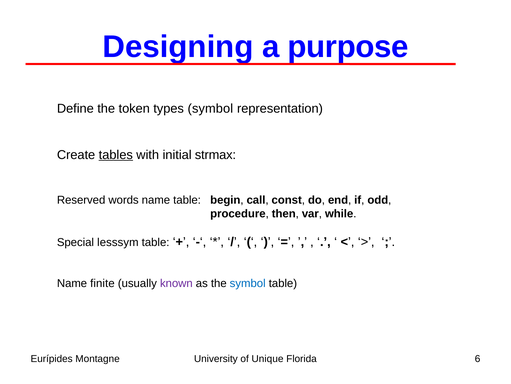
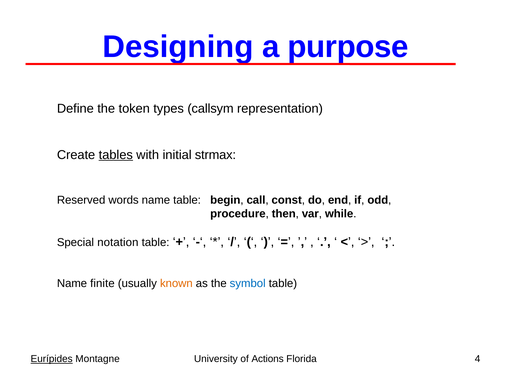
types symbol: symbol -> callsym
lesssym: lesssym -> notation
known colour: purple -> orange
Eurípides underline: none -> present
Unique: Unique -> Actions
6: 6 -> 4
